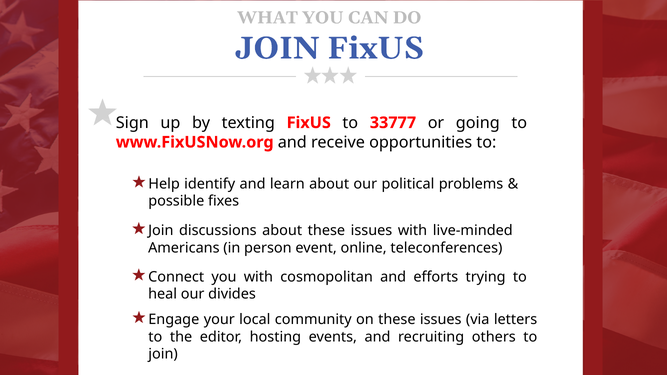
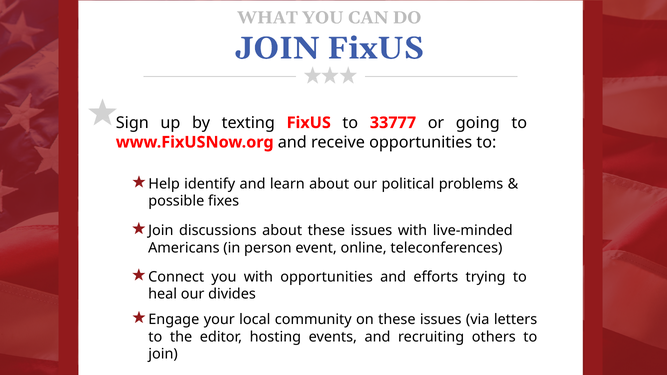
with cosmopolitan: cosmopolitan -> opportunities
